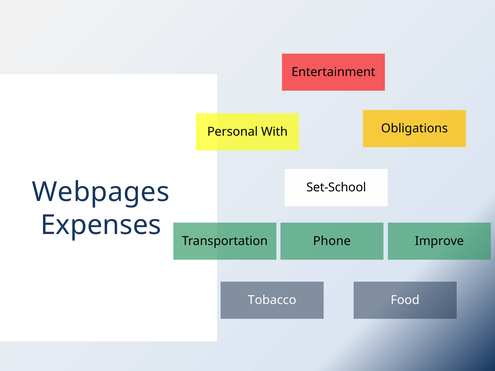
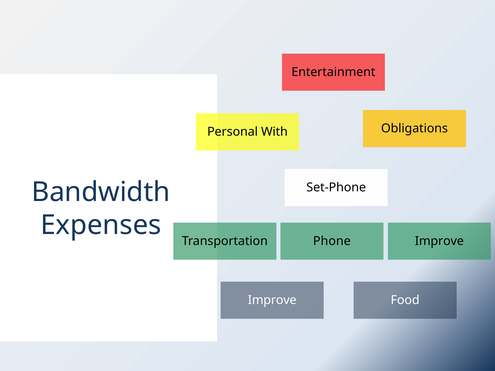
Set-School: Set-School -> Set-Phone
Webpages: Webpages -> Bandwidth
Tobacco at (272, 300): Tobacco -> Improve
